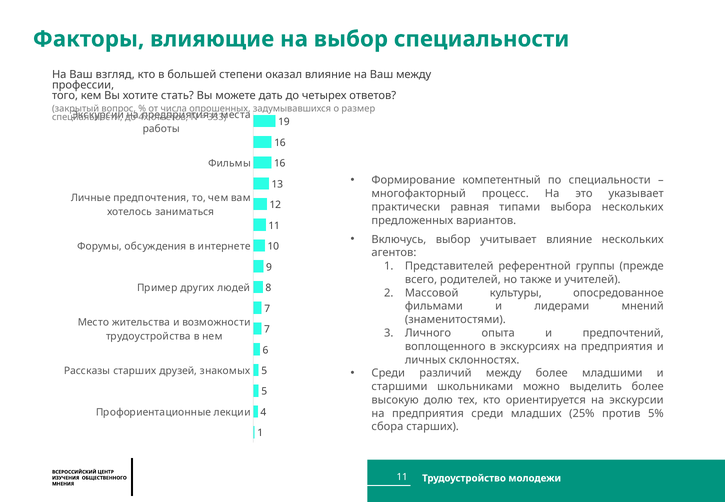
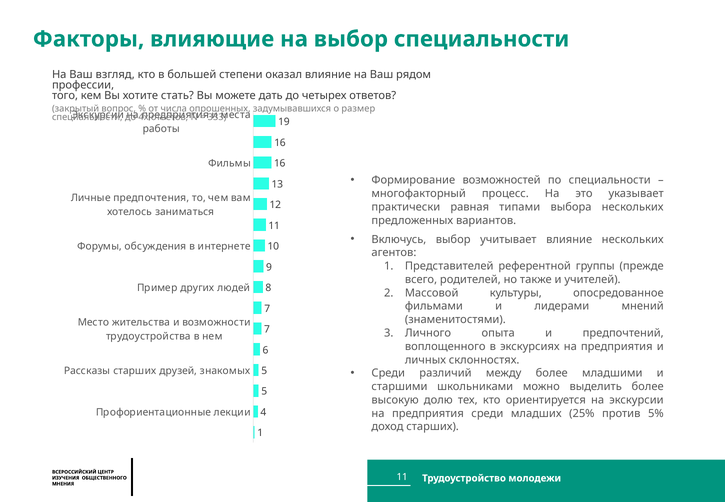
Ваш между: между -> рядом
компетентный: компетентный -> возможностей
сбора: сбора -> доход
